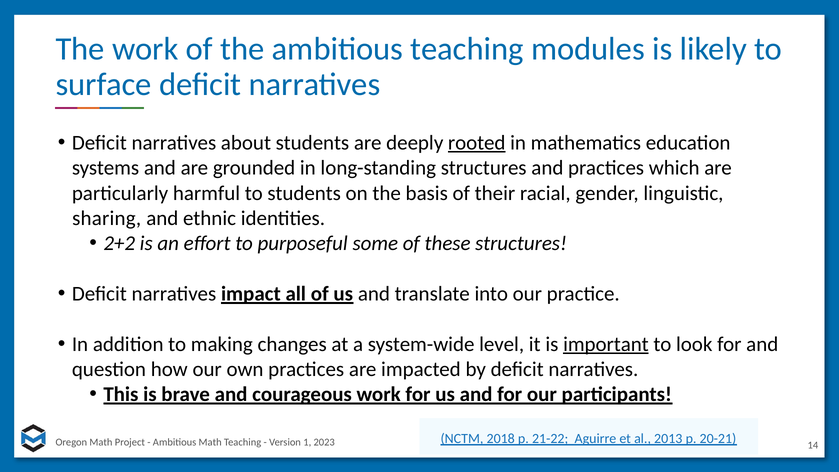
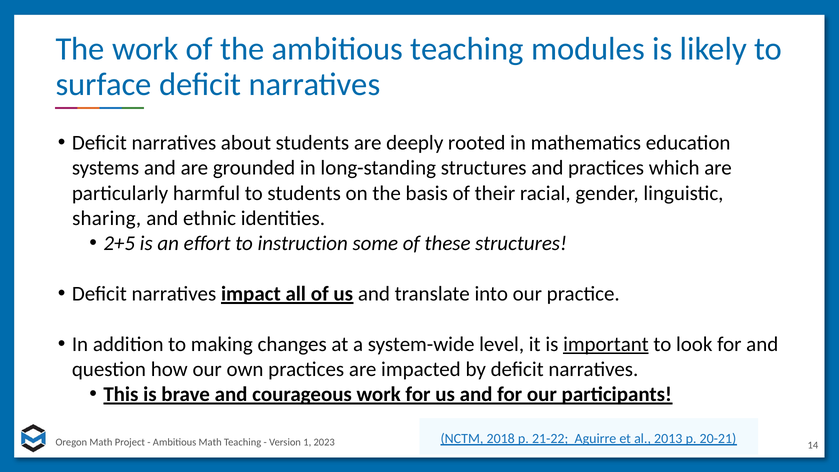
rooted underline: present -> none
2+2: 2+2 -> 2+5
purposeful: purposeful -> instruction
